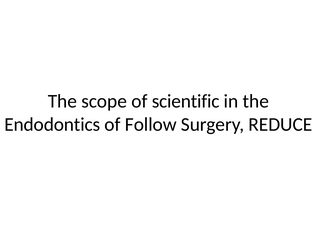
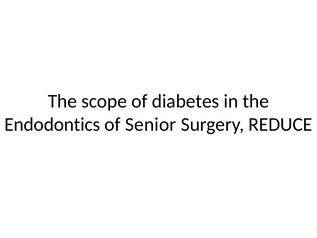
scientific: scientific -> diabetes
Follow: Follow -> Senior
